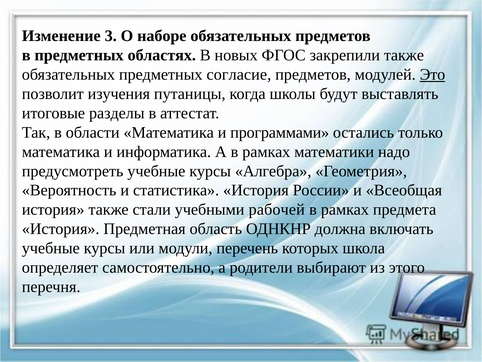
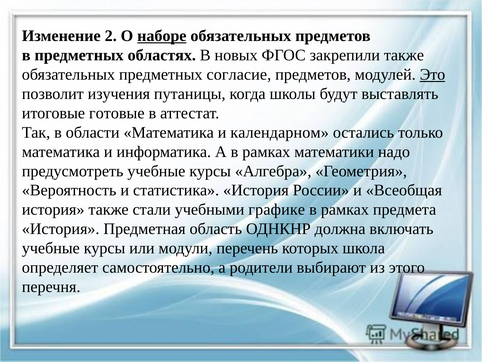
3: 3 -> 2
наборе underline: none -> present
разделы: разделы -> готовые
программами: программами -> календарном
рабочей: рабочей -> графике
